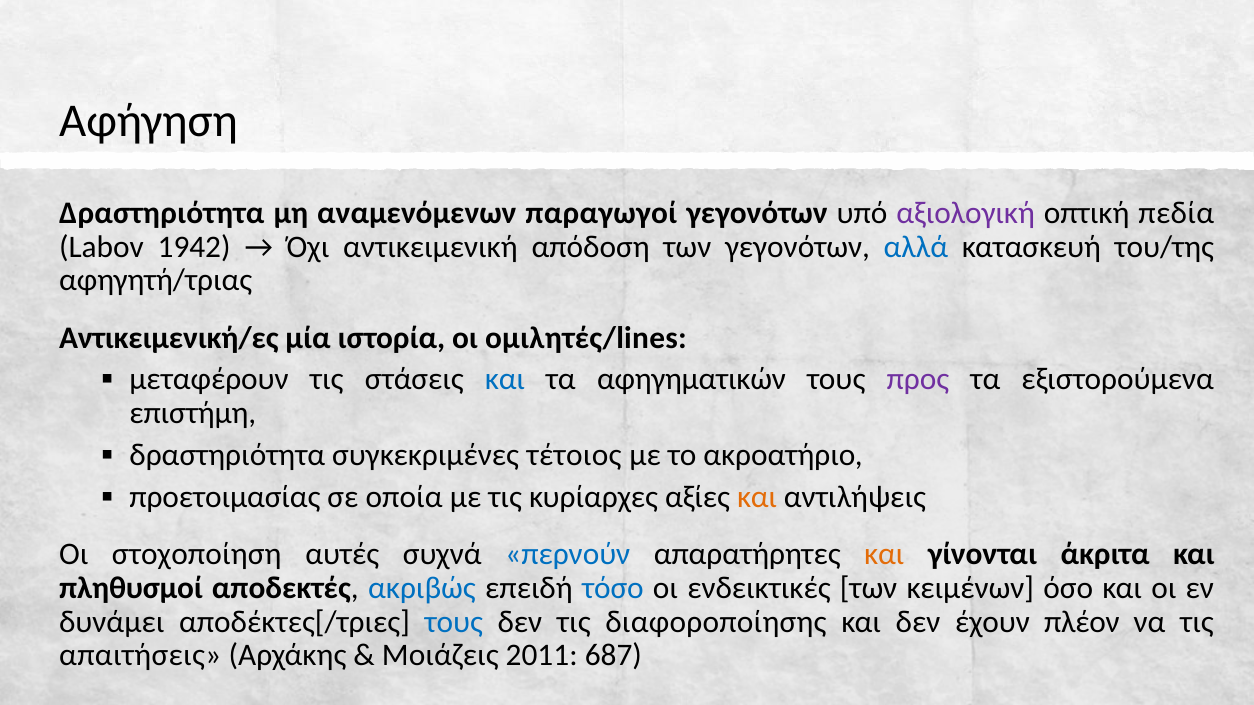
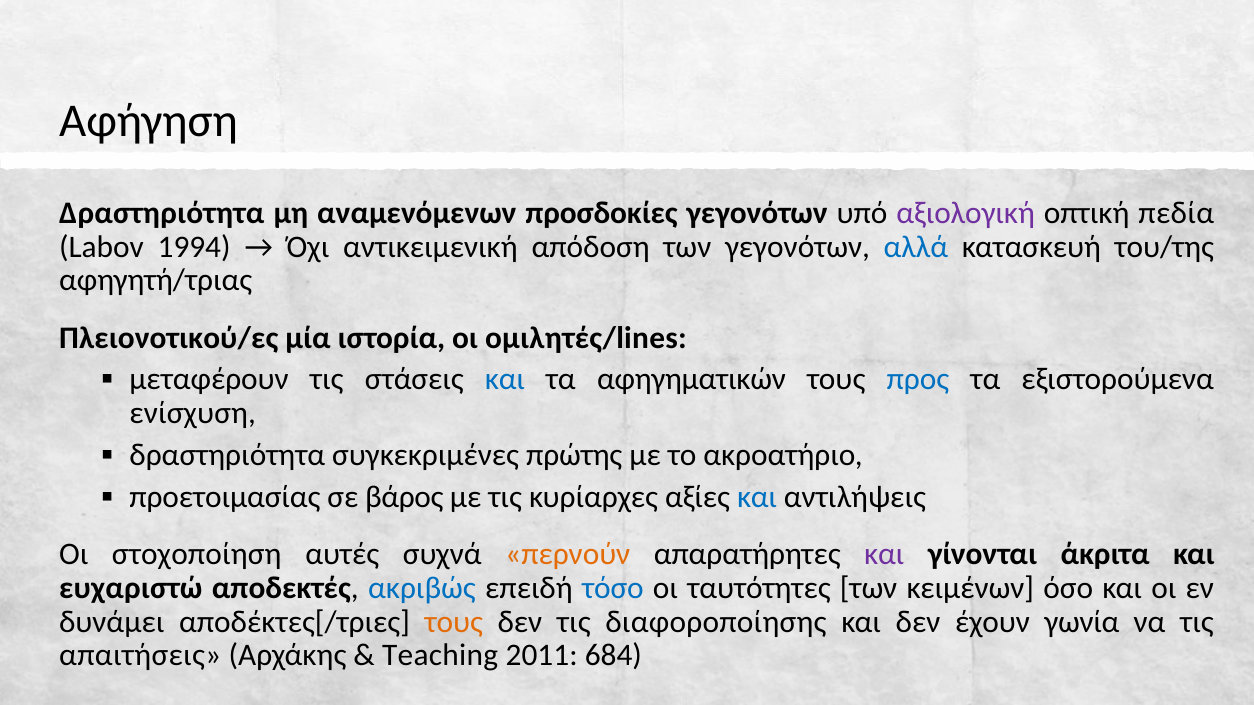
παραγωγοί: παραγωγοί -> προσδοκίες
1942: 1942 -> 1994
Αντικειμενική/ες: Αντικειμενική/ες -> Πλειονοτικού/ες
προς colour: purple -> blue
επιστήμη: επιστήμη -> ενίσχυση
τέτοιος: τέτοιος -> πρώτης
οποία: οποία -> βάρος
και at (757, 497) colour: orange -> blue
περνούν colour: blue -> orange
και at (884, 554) colour: orange -> purple
πληθυσμοί: πληθυσμοί -> ευχαριστώ
ενδεικτικές: ενδεικτικές -> ταυτότητες
τους at (454, 622) colour: blue -> orange
πλέον: πλέον -> γωνία
Μοιάζεις: Μοιάζεις -> Teaching
687: 687 -> 684
